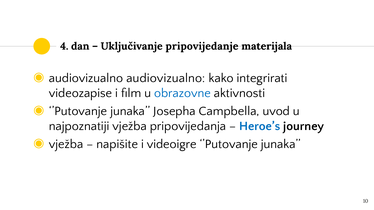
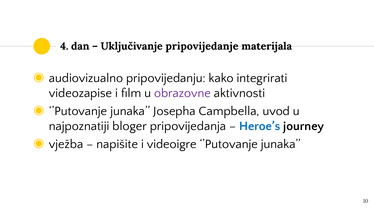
audiovizualno audiovizualno: audiovizualno -> pripovijedanju
obrazovne colour: blue -> purple
najpoznatiji vježba: vježba -> bloger
